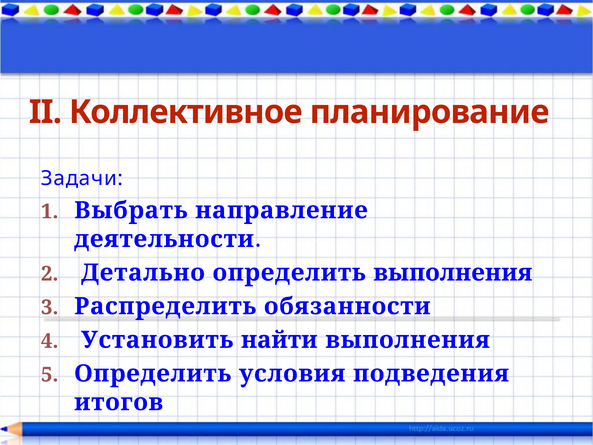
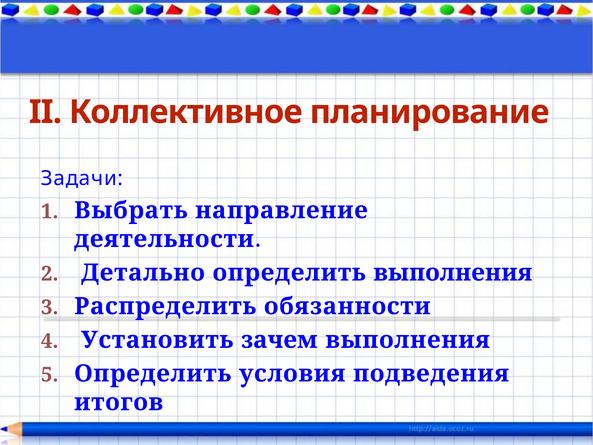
найти: найти -> зачем
